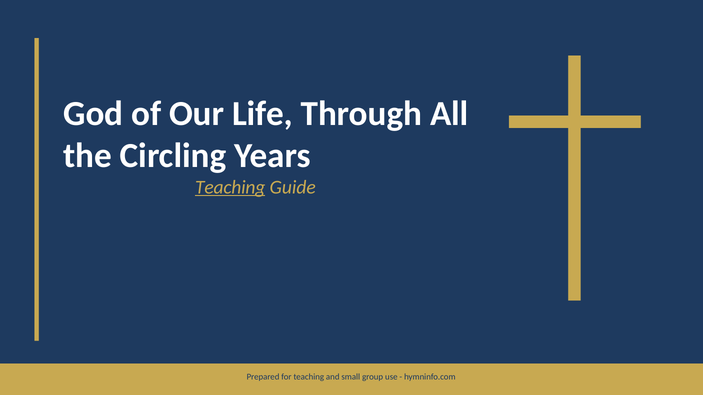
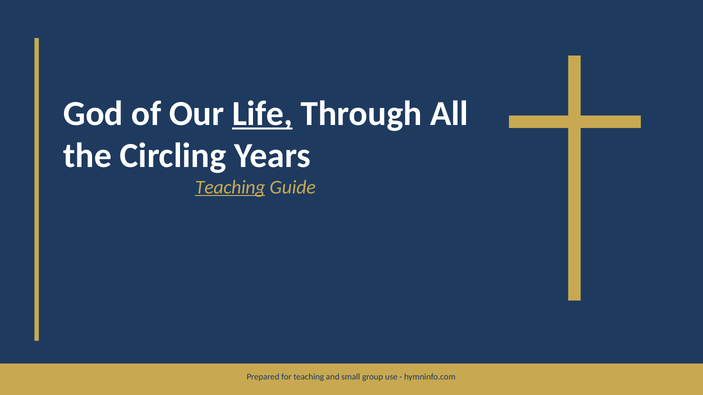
Life underline: none -> present
